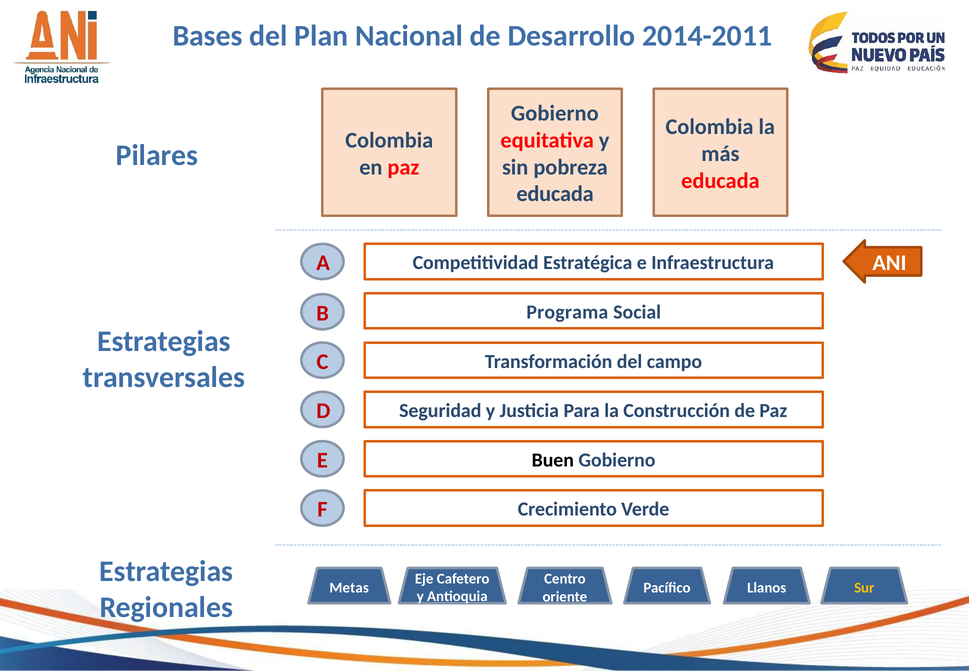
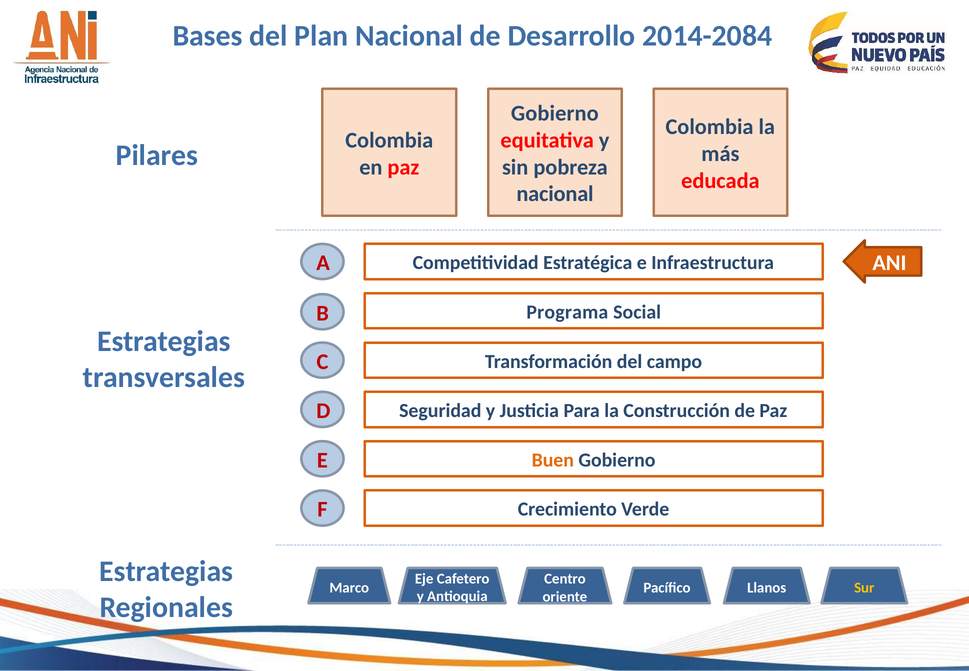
2014-2011: 2014-2011 -> 2014-2084
educada at (555, 194): educada -> nacional
Buen colour: black -> orange
Metas: Metas -> Marco
